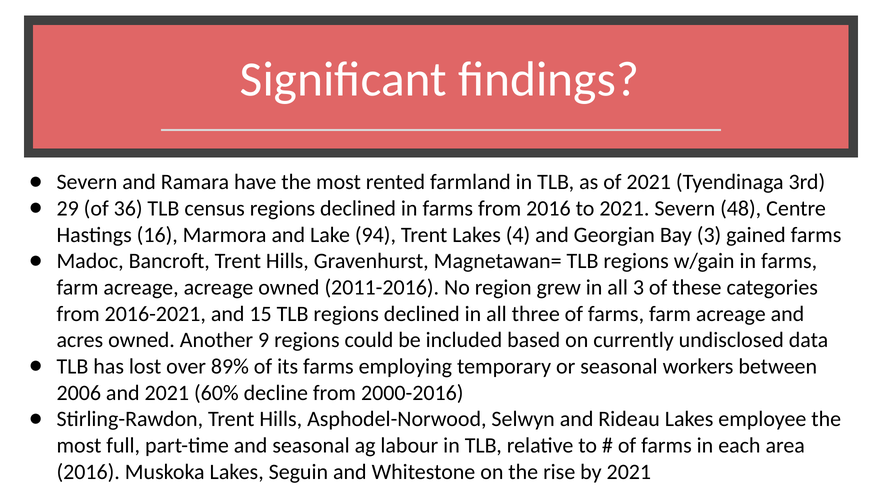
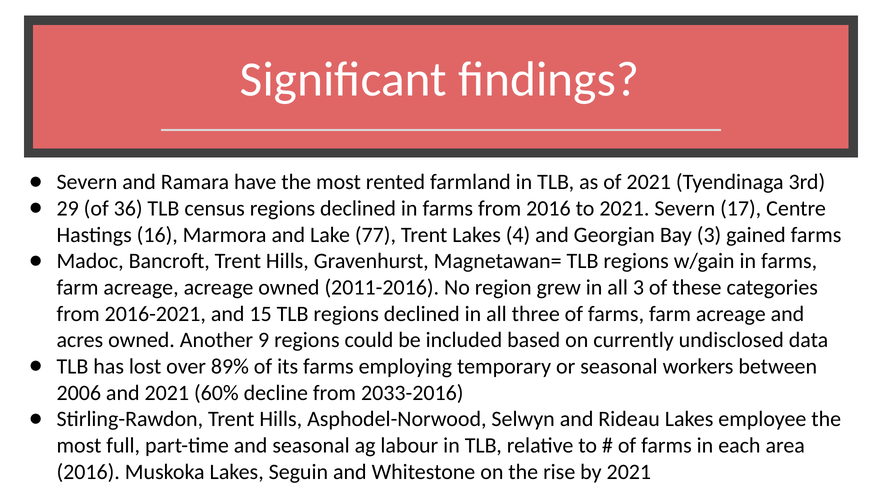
48: 48 -> 17
94: 94 -> 77
2000-2016: 2000-2016 -> 2033-2016
